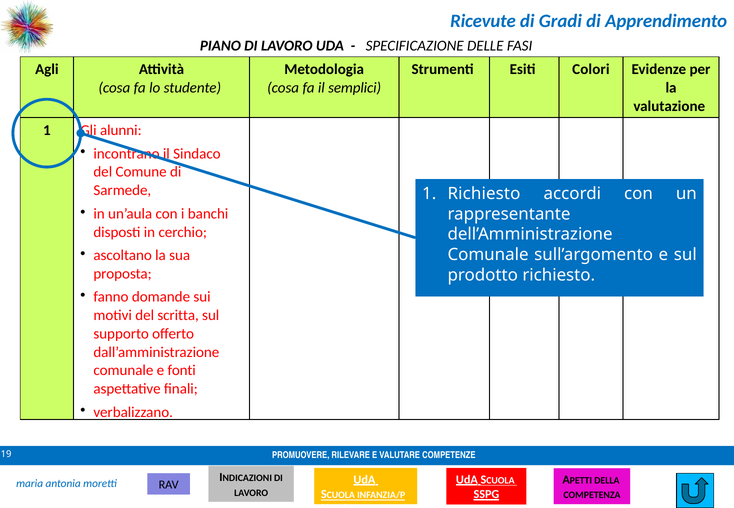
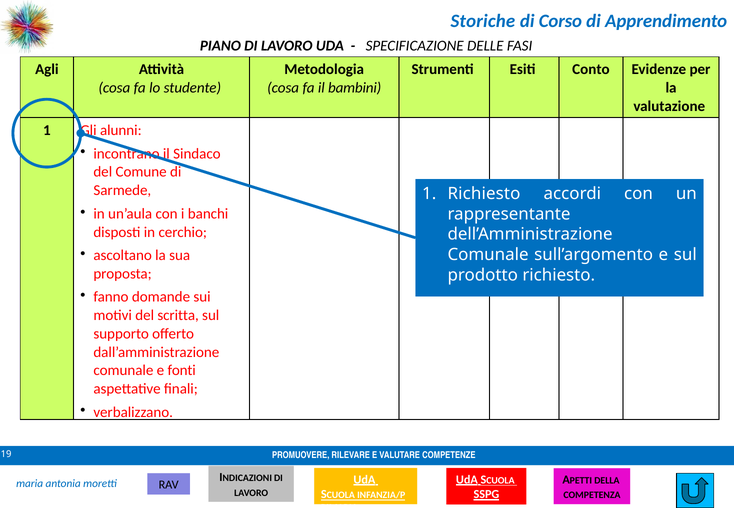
Ricevute: Ricevute -> Storiche
Gradi: Gradi -> Corso
Colori: Colori -> Conto
semplici: semplici -> bambini
